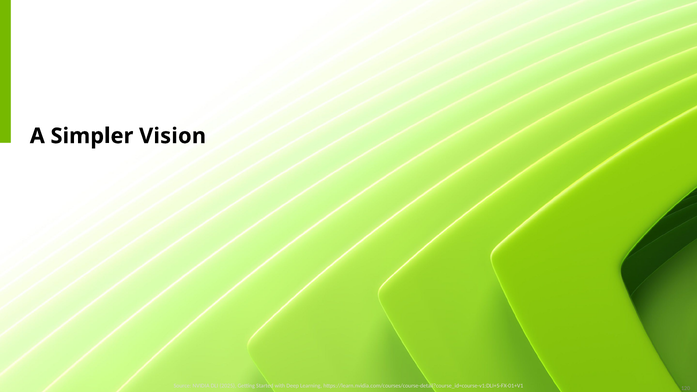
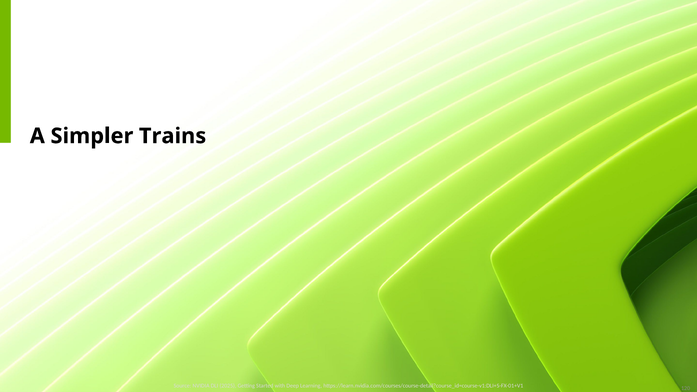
Vision: Vision -> Trains
